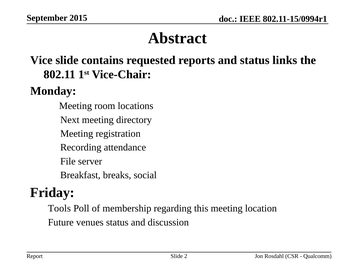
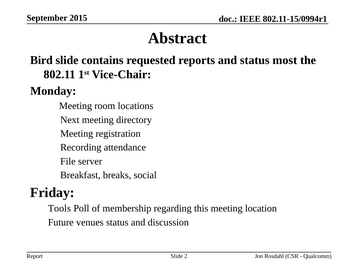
Vice: Vice -> Bird
links: links -> most
